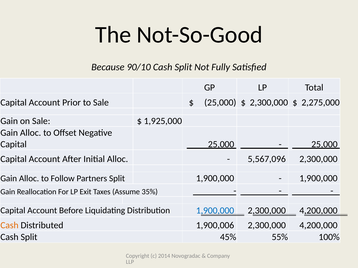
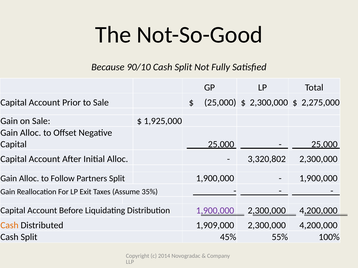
5,567,096: 5,567,096 -> 3,320,802
1,900,000 at (215, 211) colour: blue -> purple
1,900,006: 1,900,006 -> 1,909,000
